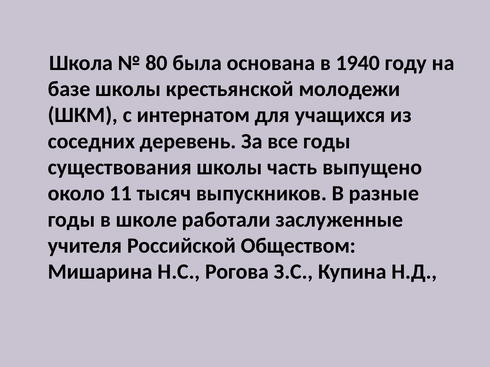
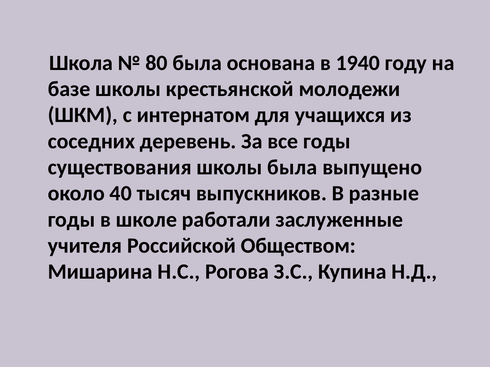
школы часть: часть -> была
11: 11 -> 40
